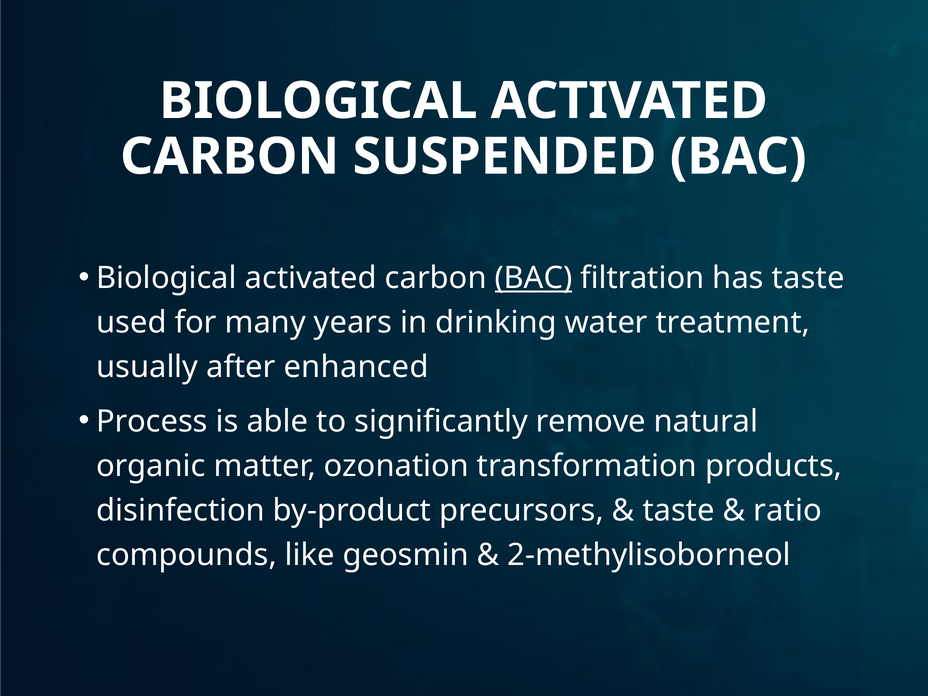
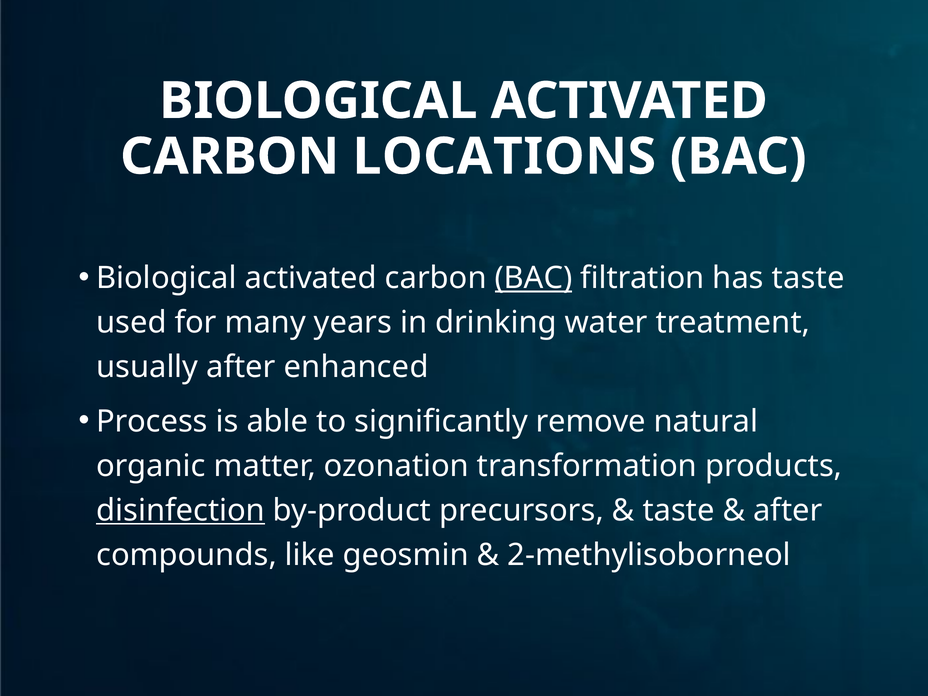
SUSPENDED: SUSPENDED -> LOCATIONS
disinfection underline: none -> present
ratio at (788, 510): ratio -> after
